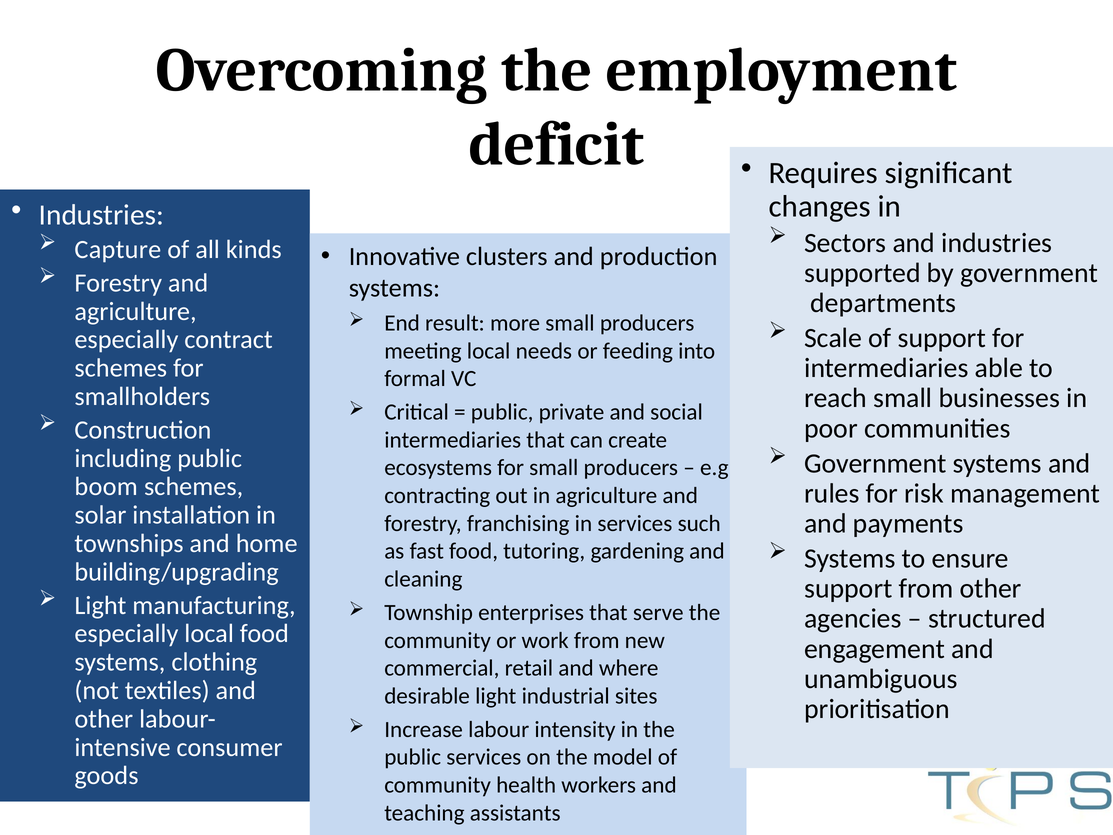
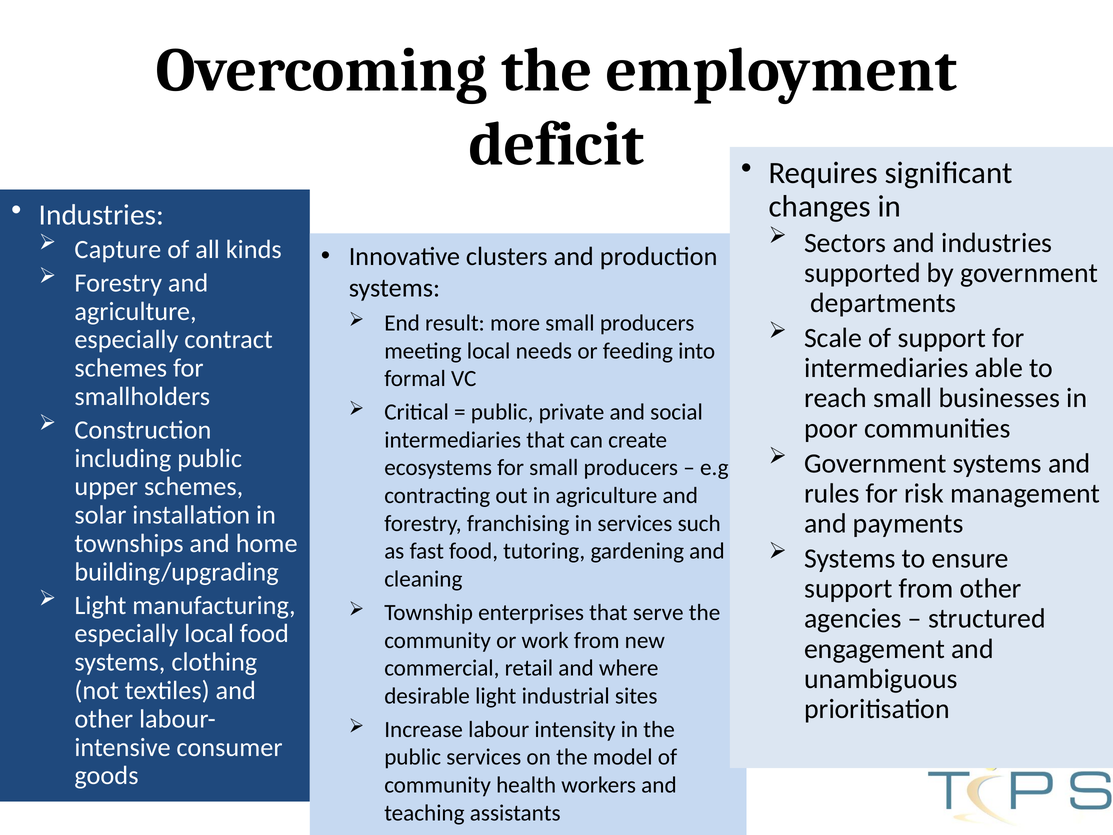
boom: boom -> upper
